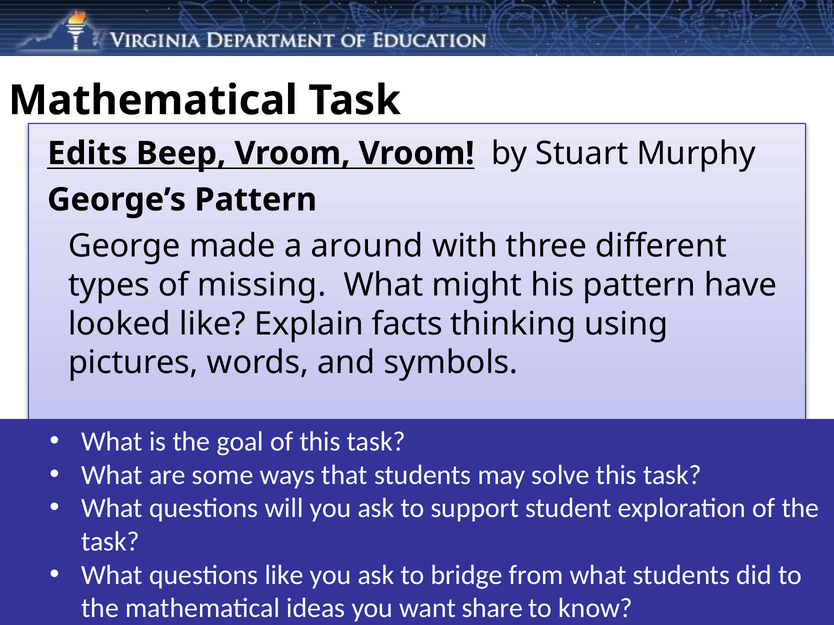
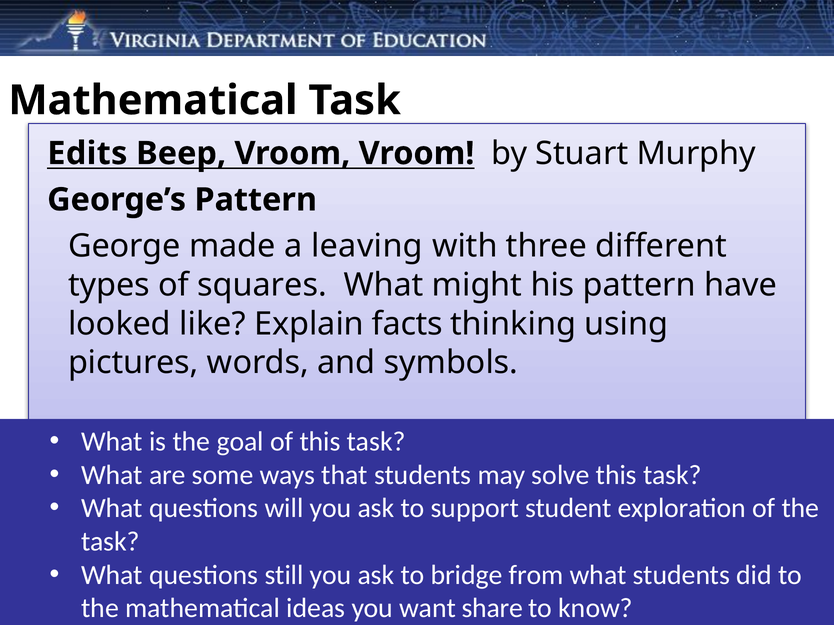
around: around -> leaving
missing: missing -> squares
questions like: like -> still
